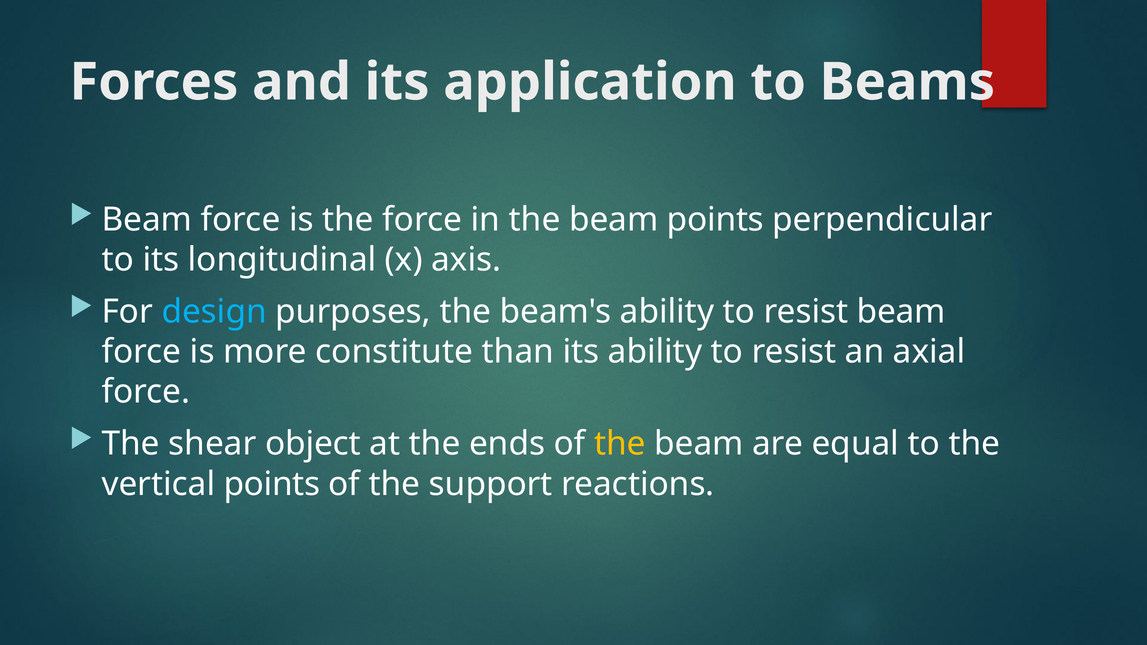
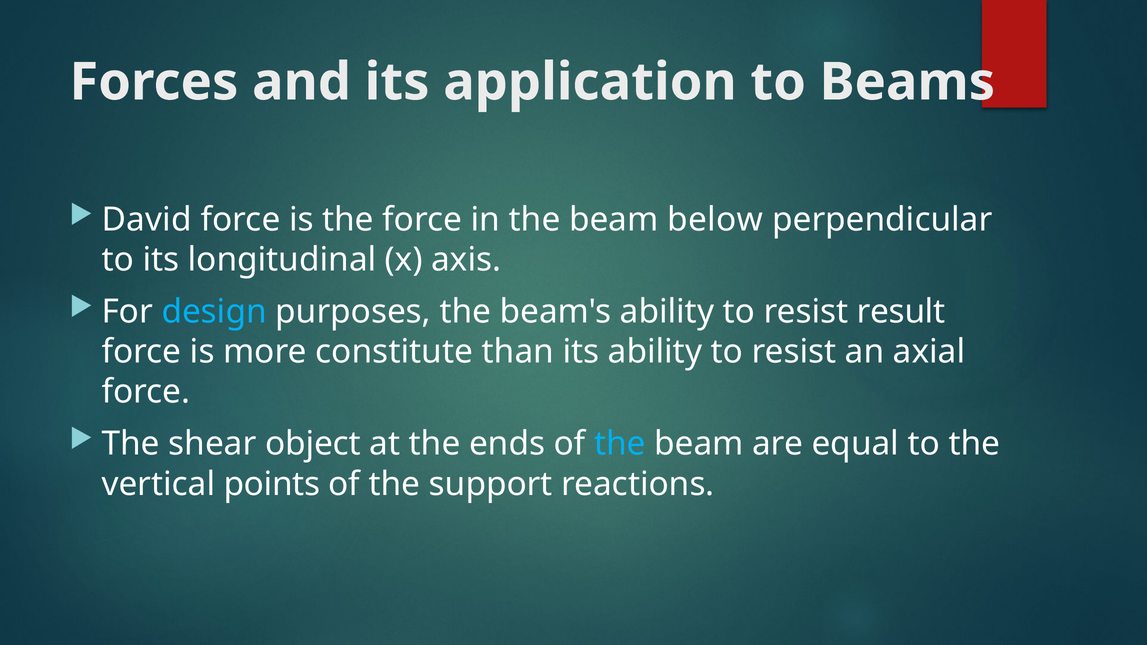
Beam at (147, 220): Beam -> David
beam points: points -> below
resist beam: beam -> result
the at (620, 444) colour: yellow -> light blue
